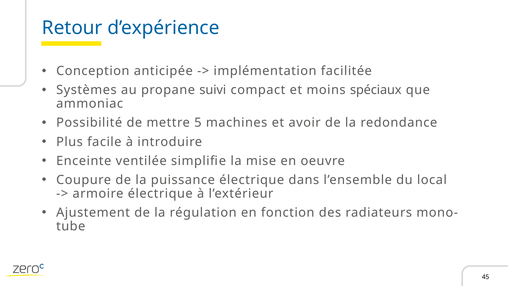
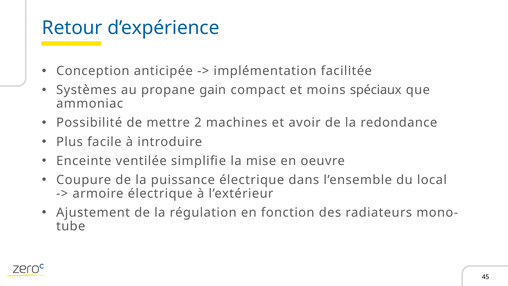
suivi: suivi -> gain
5: 5 -> 2
